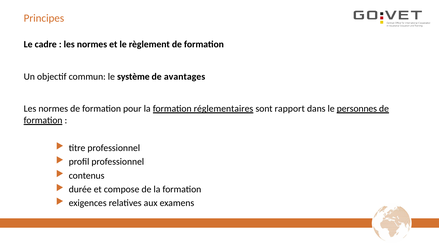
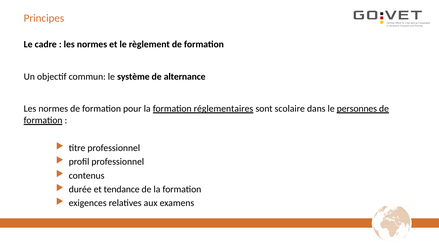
avantages: avantages -> alternance
rapport: rapport -> scolaire
compose: compose -> tendance
